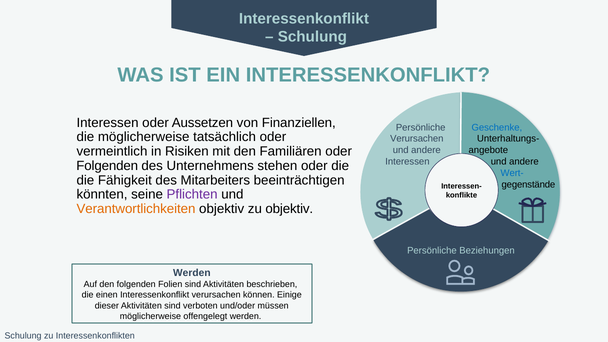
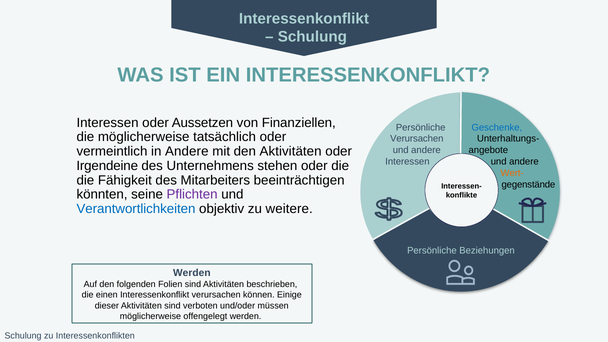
in Risiken: Risiken -> Andere
den Familiären: Familiären -> Aktivitäten
Folgenden at (107, 166): Folgenden -> Irgendeine
Wert- colour: blue -> orange
Verantwortlichkeiten colour: orange -> blue
zu objektiv: objektiv -> weitere
